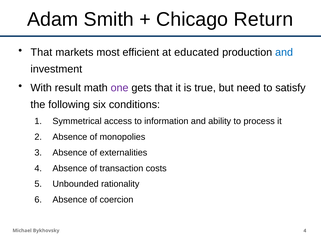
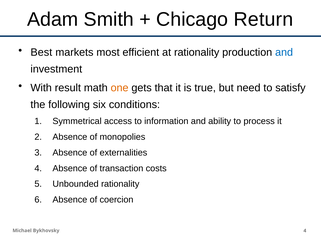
That at (41, 52): That -> Best
at educated: educated -> rationality
one colour: purple -> orange
